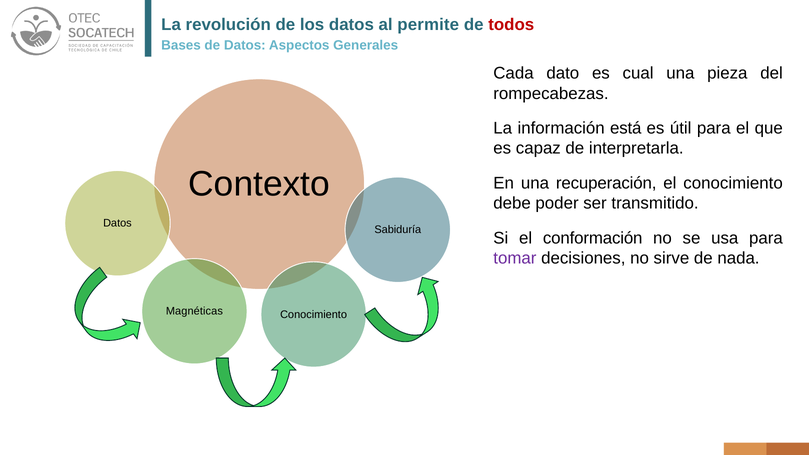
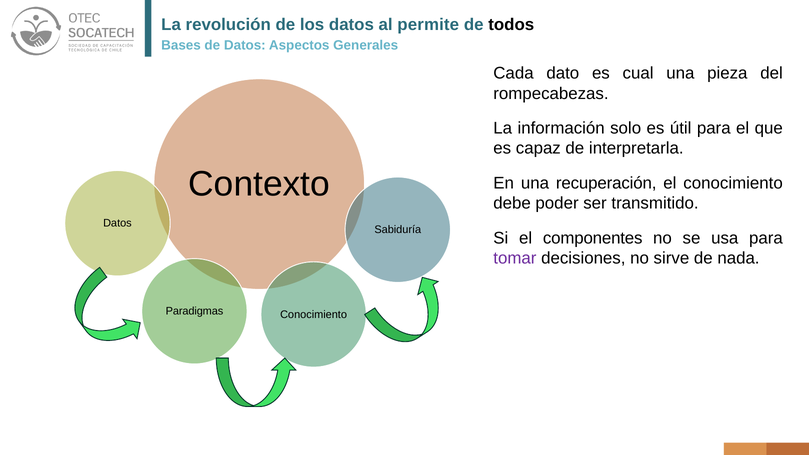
todos colour: red -> black
está: está -> solo
conformación: conformación -> componentes
Magnéticas: Magnéticas -> Paradigmas
